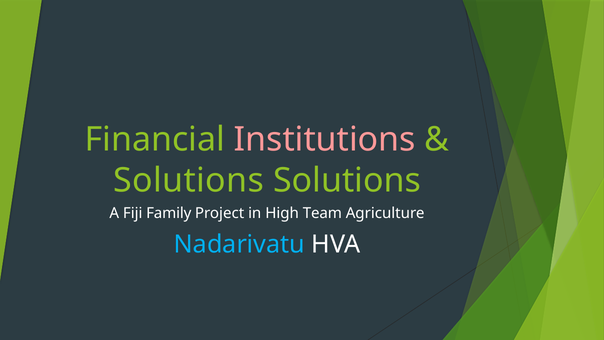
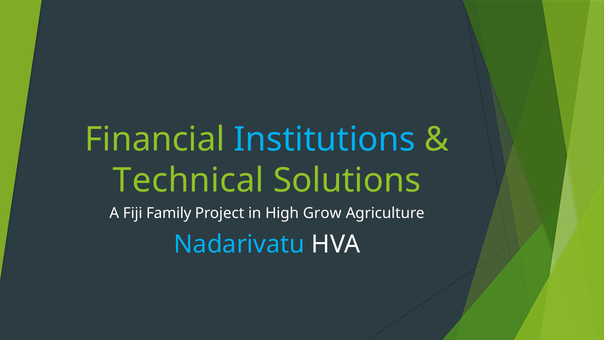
Institutions colour: pink -> light blue
Solutions at (189, 180): Solutions -> Technical
Team: Team -> Grow
